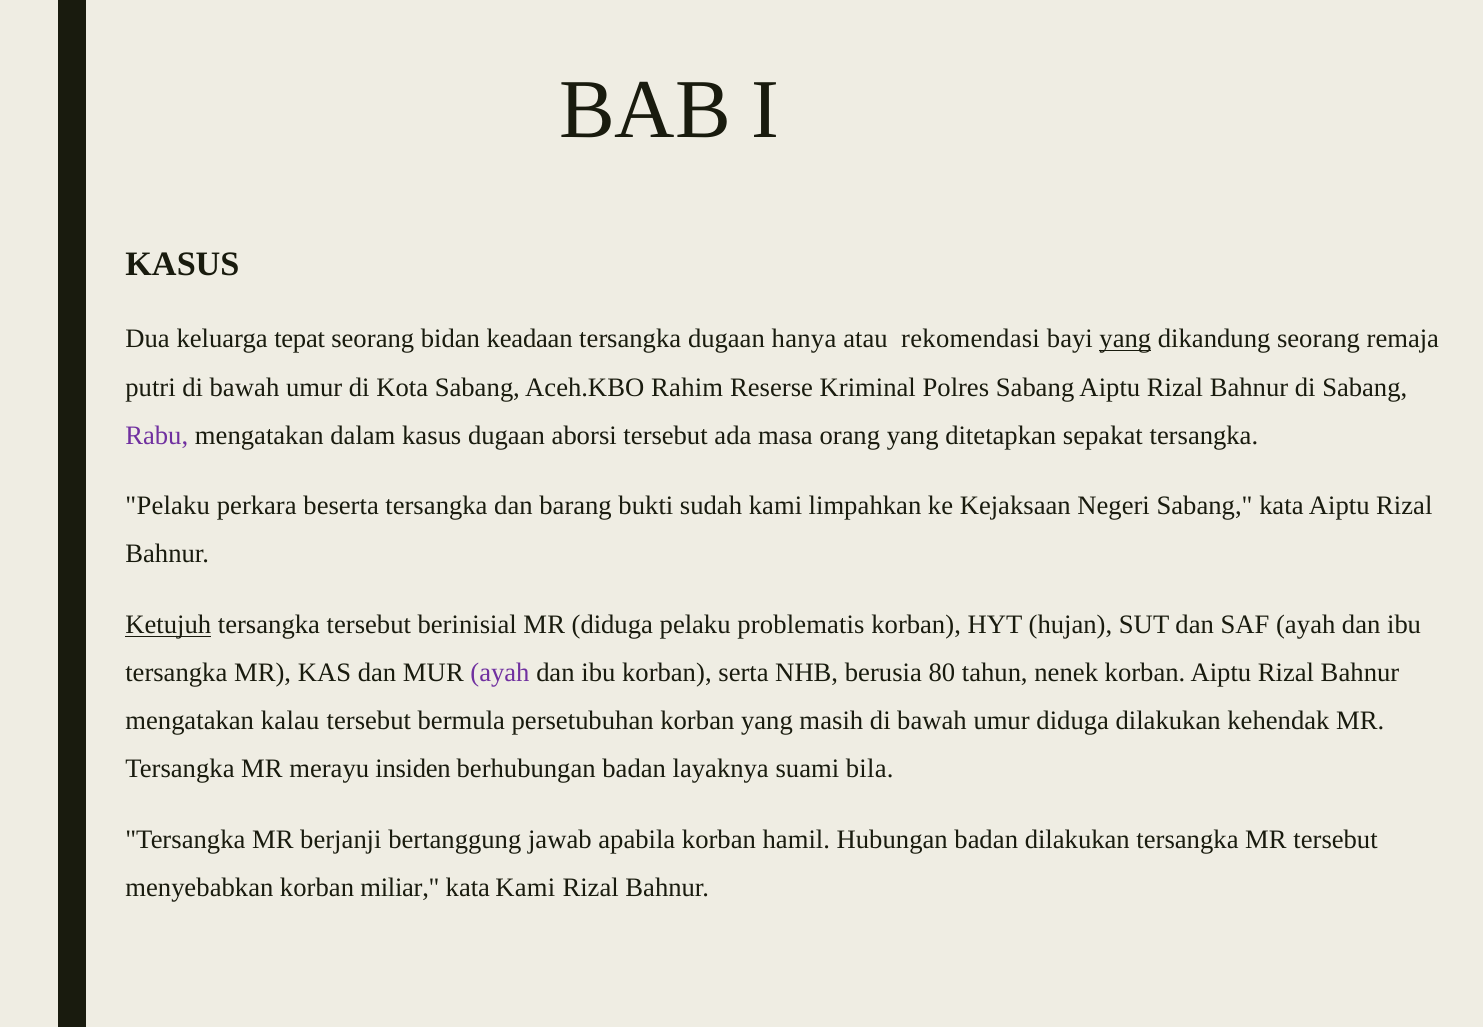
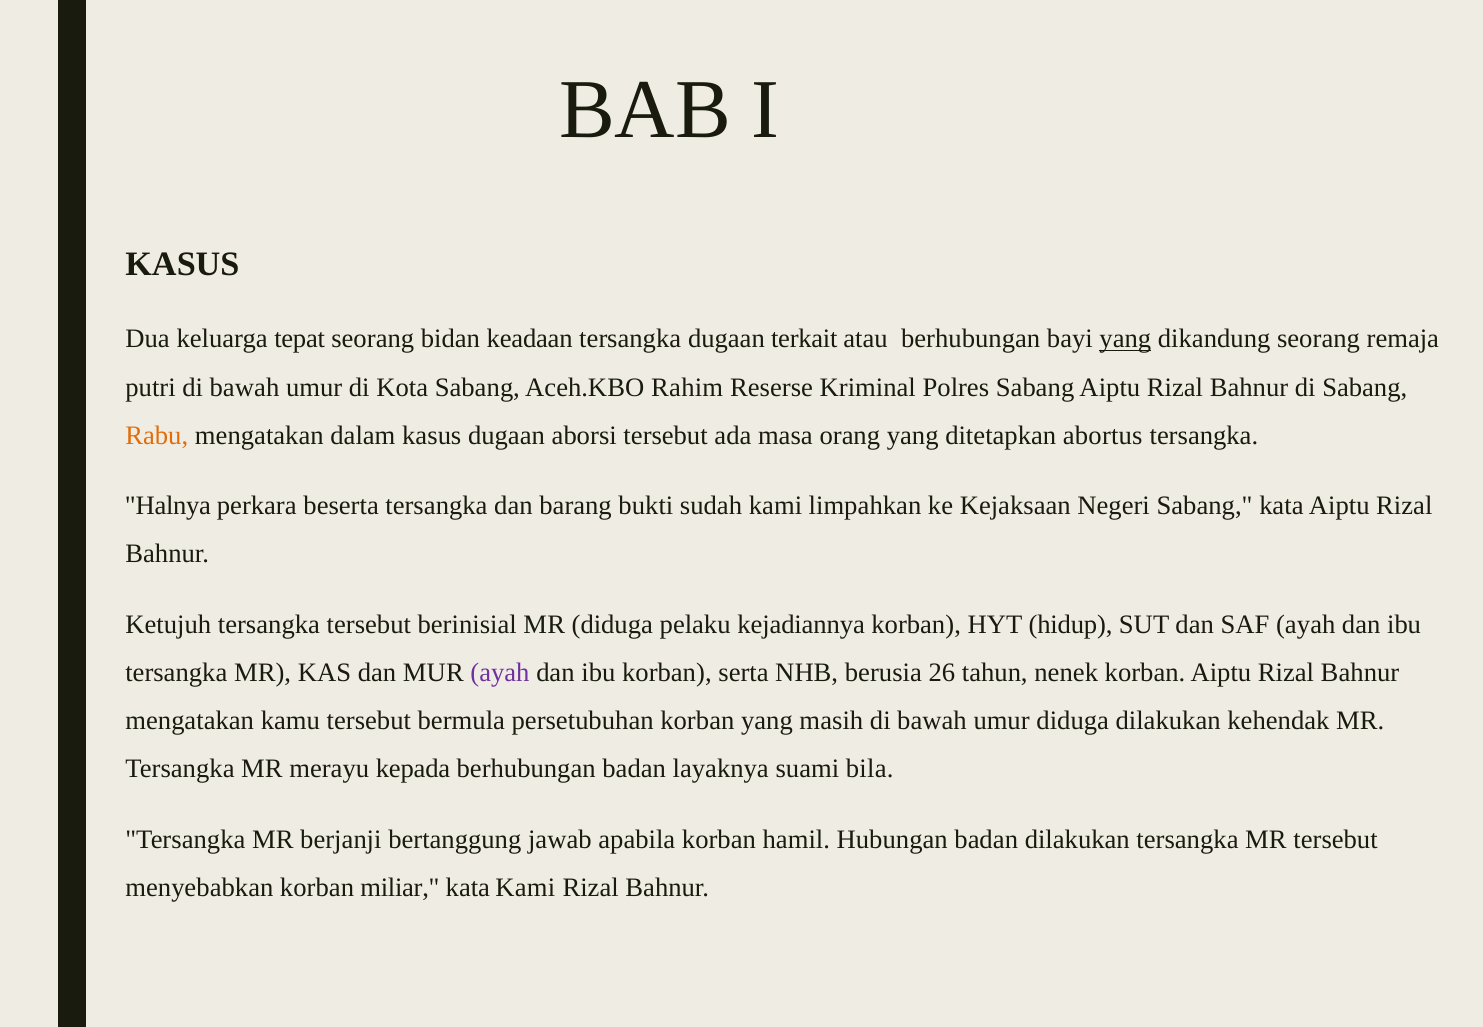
hanya: hanya -> terkait
atau rekomendasi: rekomendasi -> berhubungan
Rabu colour: purple -> orange
sepakat: sepakat -> abortus
Pelaku at (168, 506): Pelaku -> Halnya
Ketujuh underline: present -> none
problematis: problematis -> kejadiannya
hujan: hujan -> hidup
80: 80 -> 26
kalau: kalau -> kamu
insiden: insiden -> kepada
